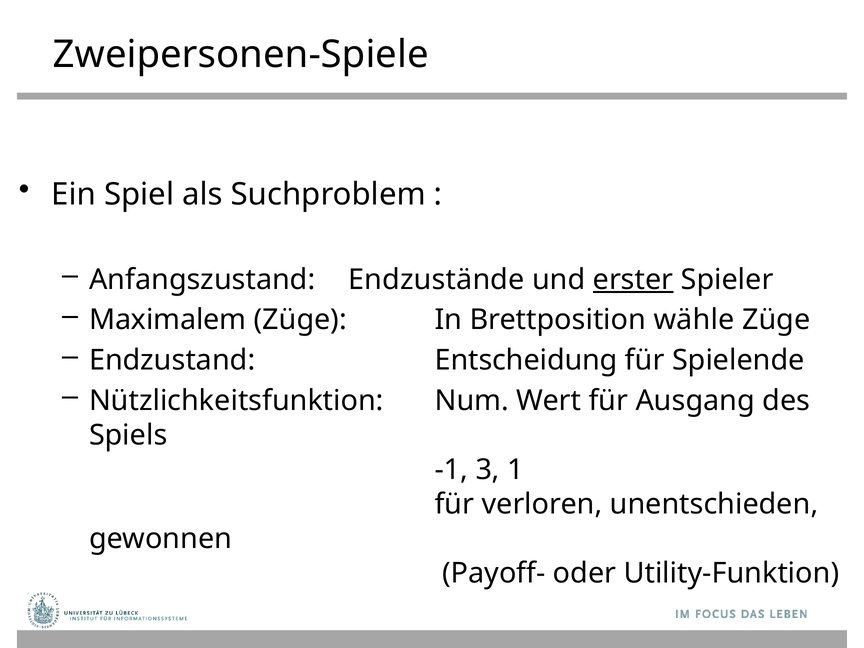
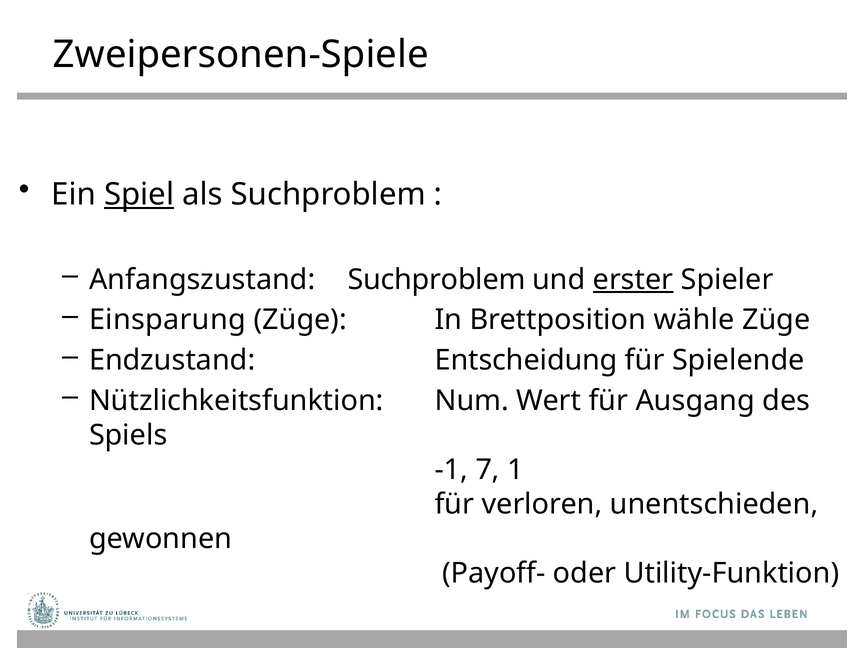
Spiel underline: none -> present
Anfangszustand Endzustände: Endzustände -> Suchproblem
Maximalem: Maximalem -> Einsparung
3: 3 -> 7
